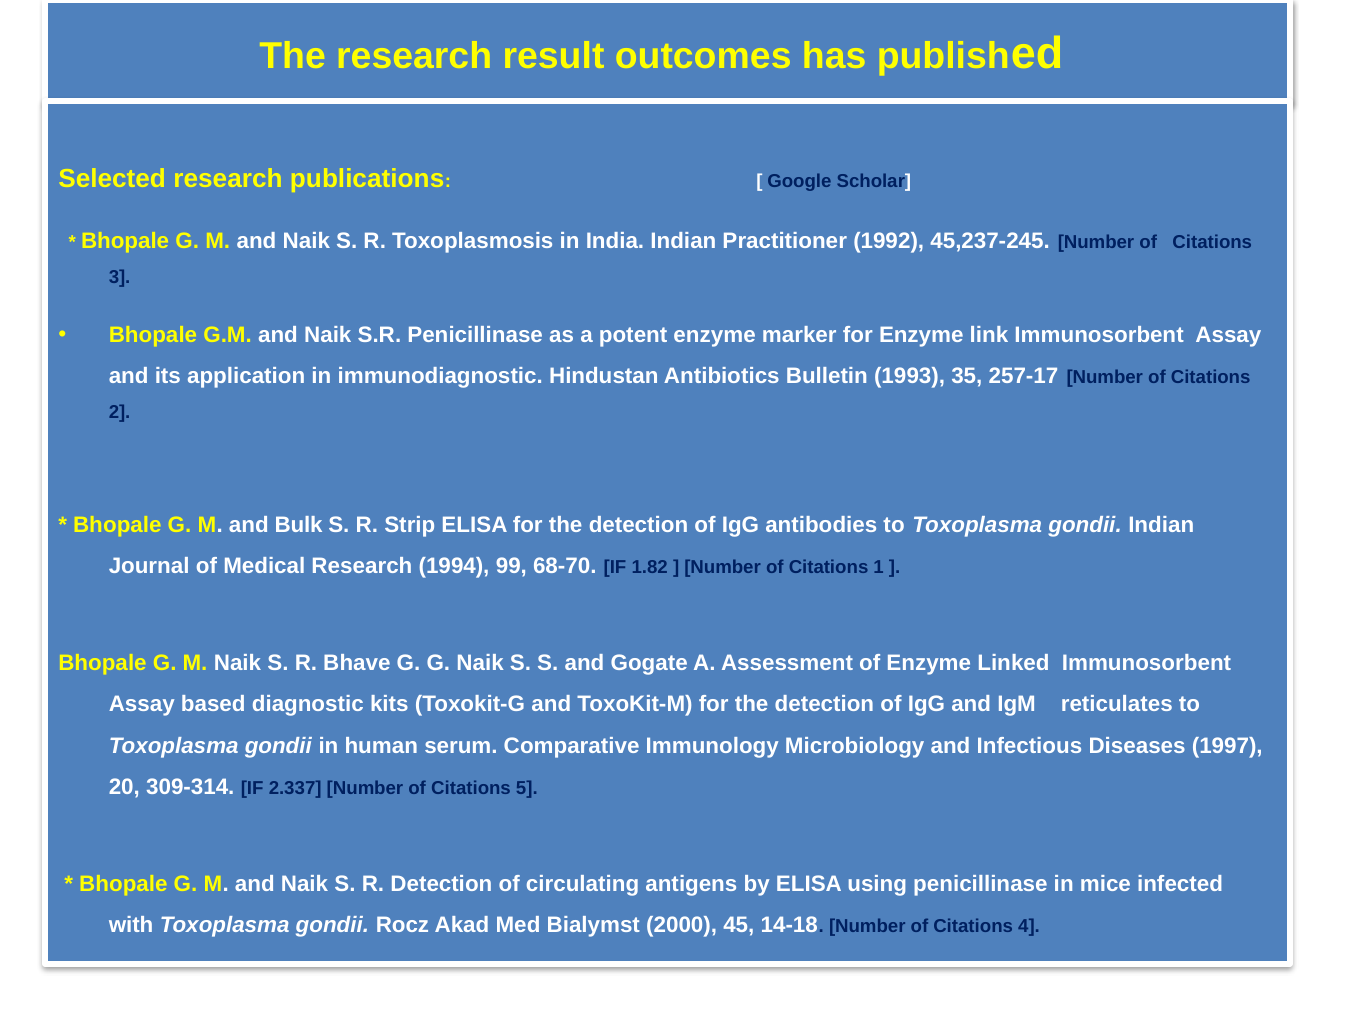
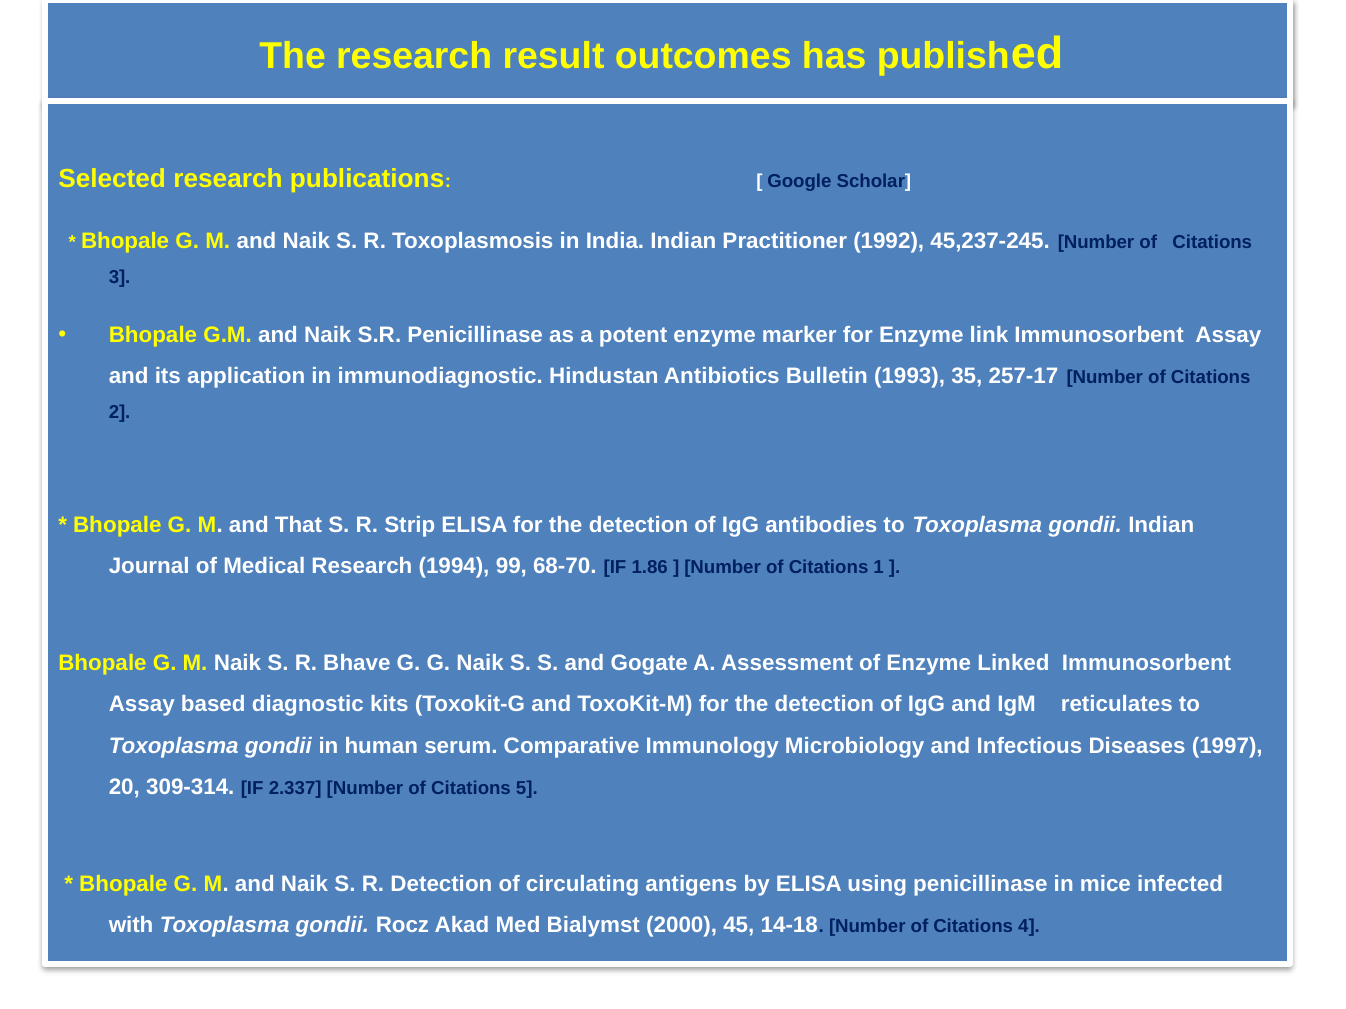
Bulk: Bulk -> That
1.82: 1.82 -> 1.86
